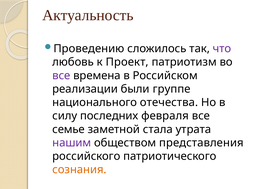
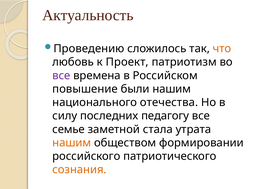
что colour: purple -> orange
реализации: реализации -> повышение
были группе: группе -> нашим
февраля: февраля -> педагогу
нашим at (72, 143) colour: purple -> orange
представления: представления -> формировании
